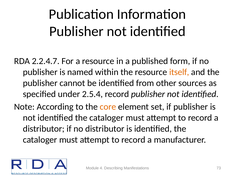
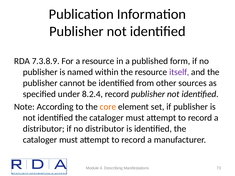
2.2.4.7: 2.2.4.7 -> 7.3.8.9
itself colour: orange -> purple
2.5.4: 2.5.4 -> 8.2.4
